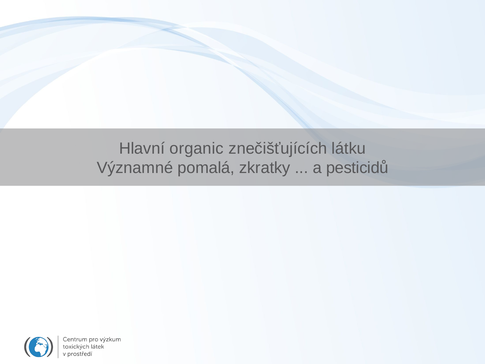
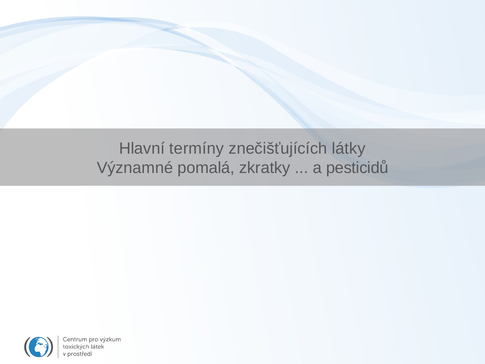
organic: organic -> termíny
látku: látku -> látky
